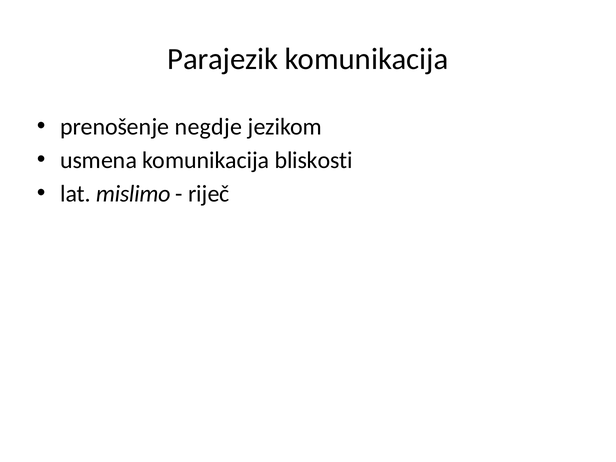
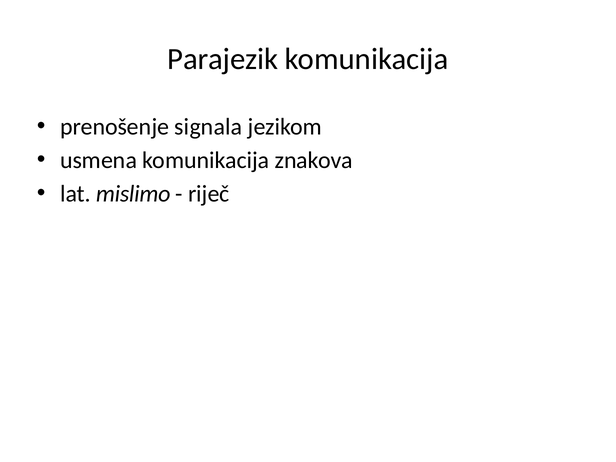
negdje: negdje -> signala
bliskosti: bliskosti -> znakova
